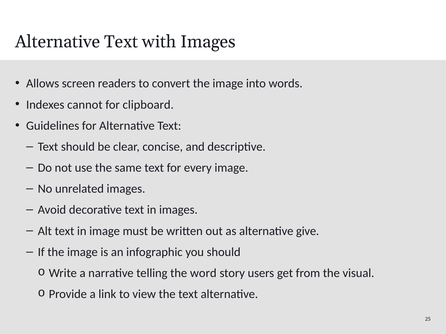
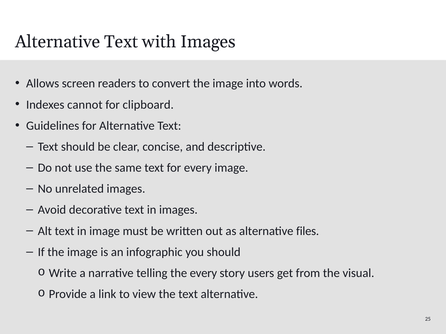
give: give -> files
the word: word -> every
